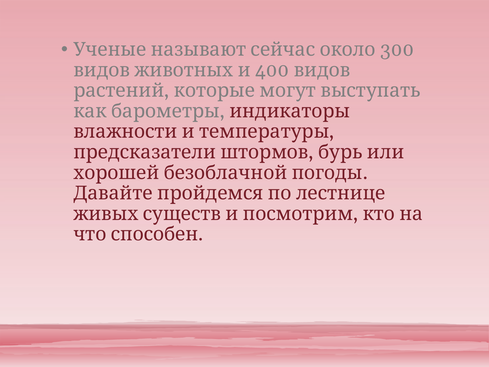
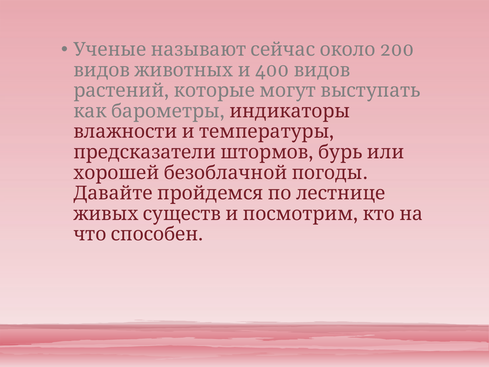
300: 300 -> 200
